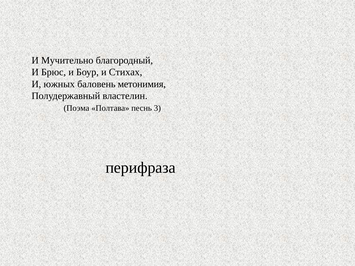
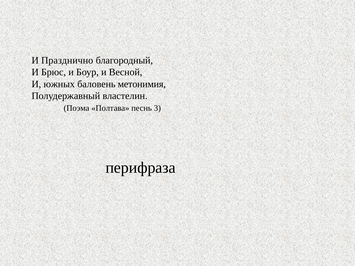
Мучительно: Мучительно -> Празднично
Стихах: Стихах -> Весной
